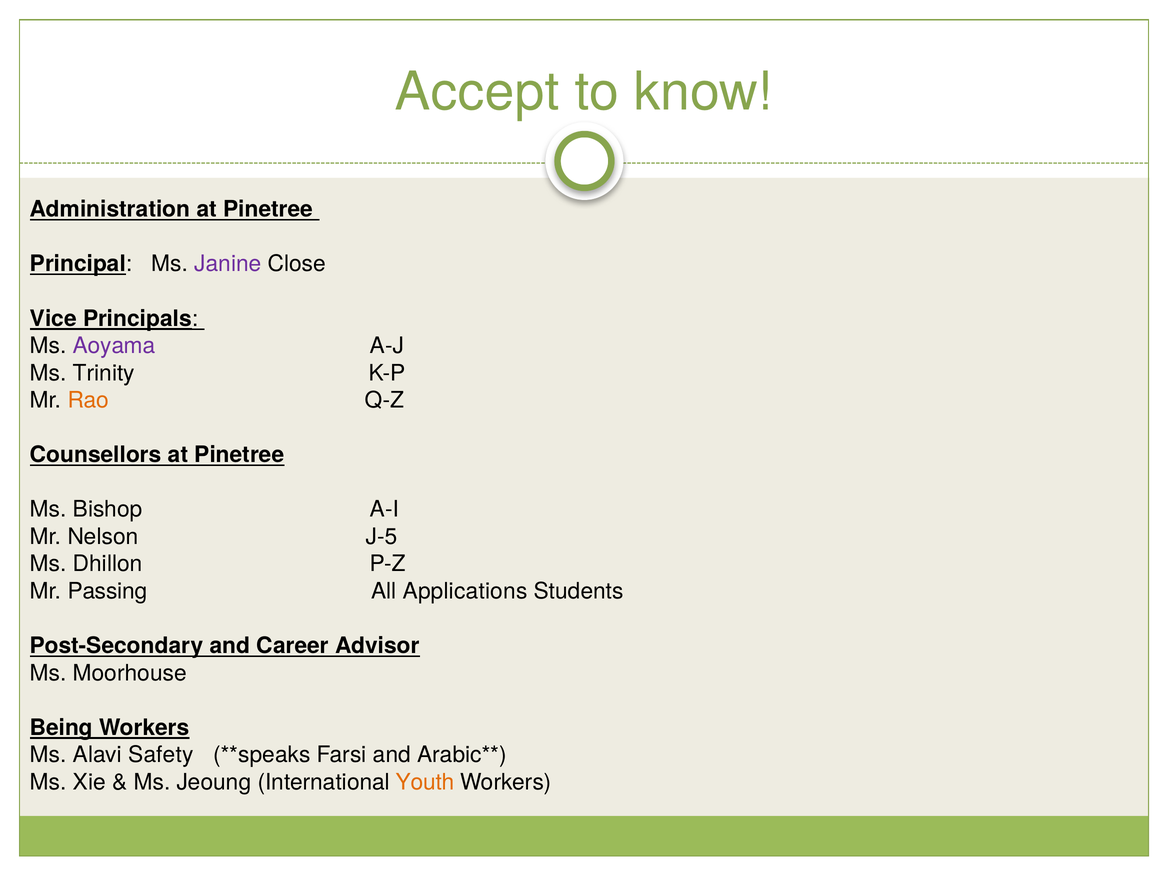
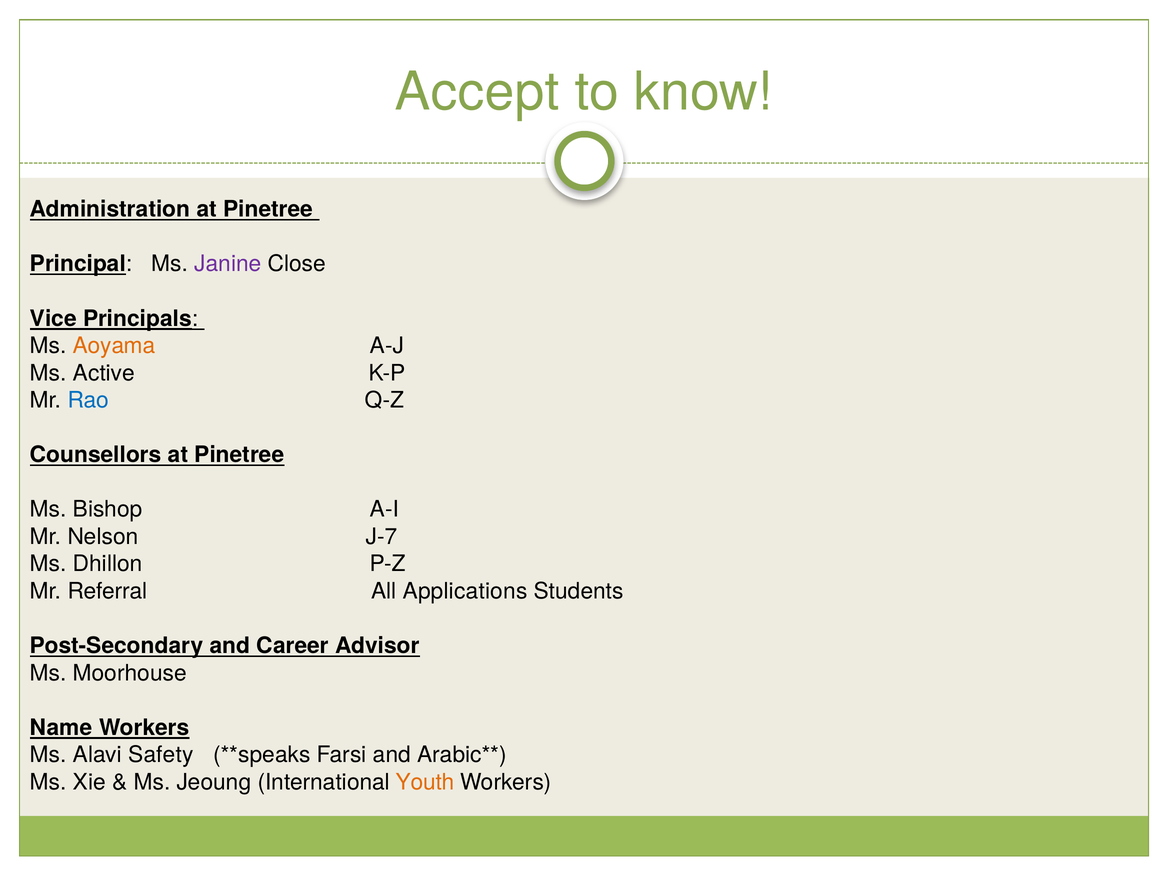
Aoyama colour: purple -> orange
Trinity: Trinity -> Active
Rao colour: orange -> blue
J-5: J-5 -> J-7
Passing: Passing -> Referral
Being: Being -> Name
